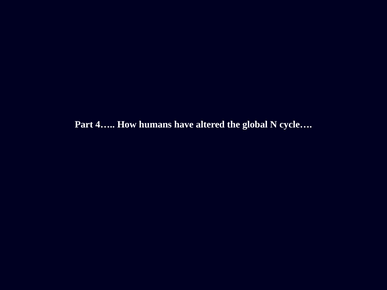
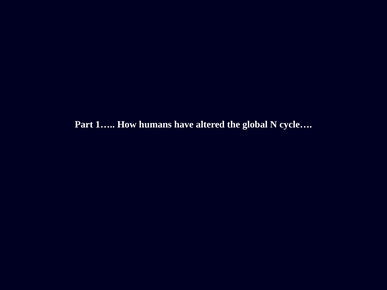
4…: 4… -> 1…
